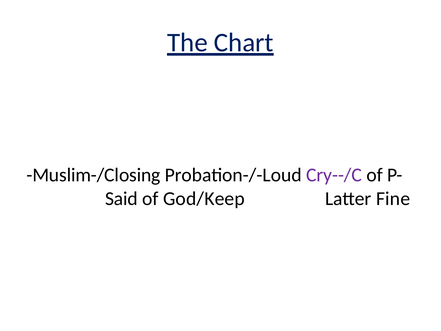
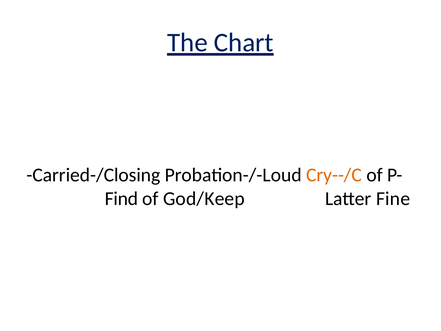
Muslim-/Closing: Muslim-/Closing -> Carried-/Closing
Cry--/C colour: purple -> orange
Said: Said -> Find
